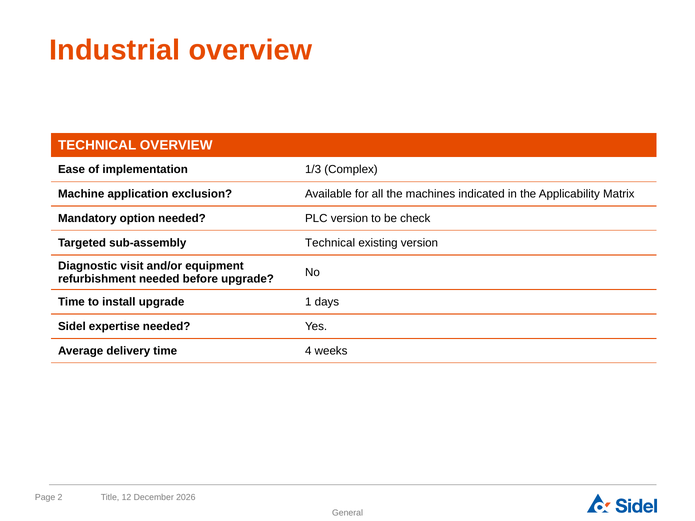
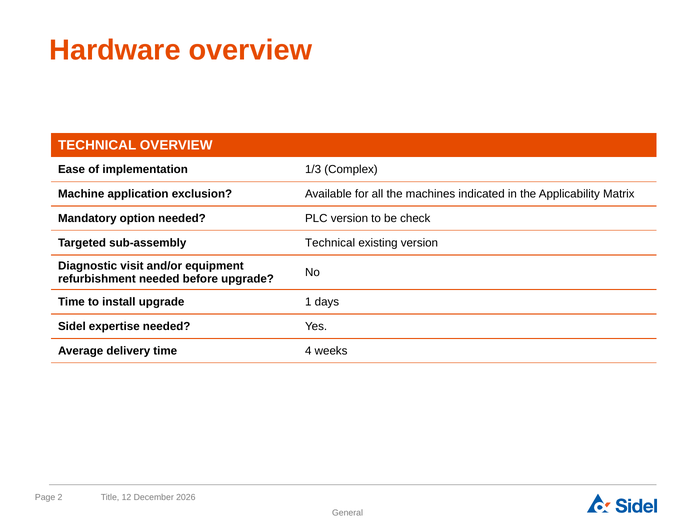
Industrial: Industrial -> Hardware
